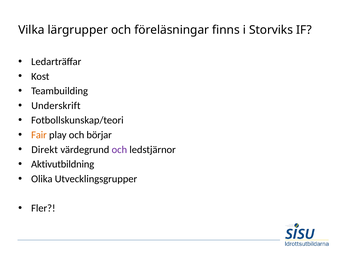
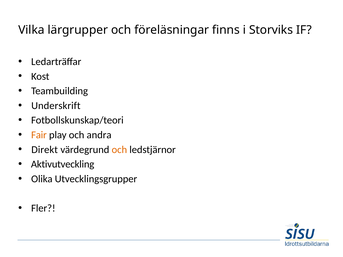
börjar: börjar -> andra
och at (119, 150) colour: purple -> orange
Aktivutbildning: Aktivutbildning -> Aktivutveckling
